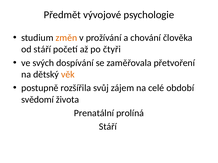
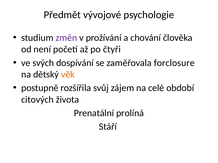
změn colour: orange -> purple
od stáří: stáří -> není
přetvoření: přetvoření -> forclosure
svědomí: svědomí -> citových
